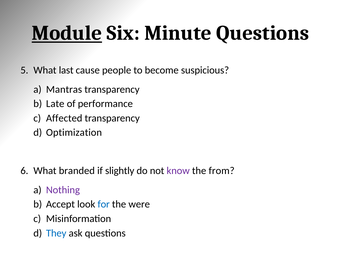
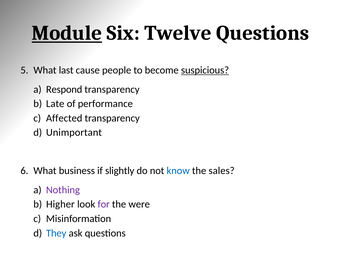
Minute: Minute -> Twelve
suspicious underline: none -> present
Mantras: Mantras -> Respond
Optimization: Optimization -> Unimportant
branded: branded -> business
know colour: purple -> blue
from: from -> sales
Accept: Accept -> Higher
for colour: blue -> purple
